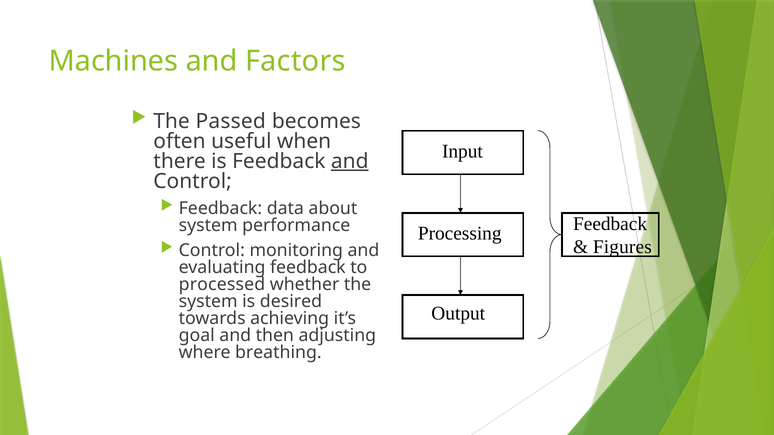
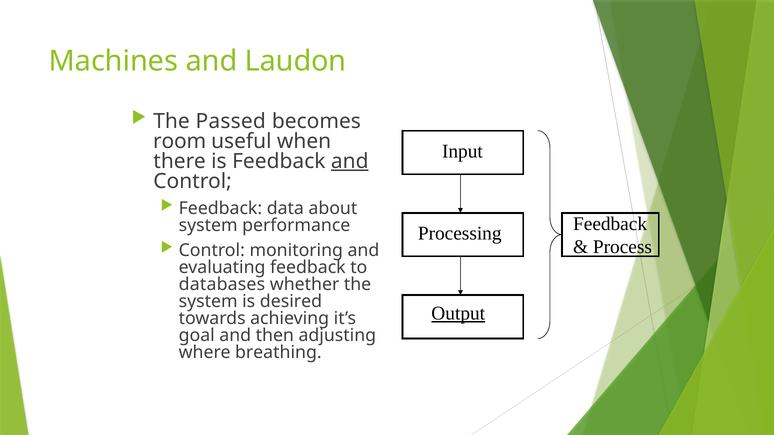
Factors: Factors -> Laudon
often: often -> room
Figures: Figures -> Process
processed: processed -> databases
Output underline: none -> present
